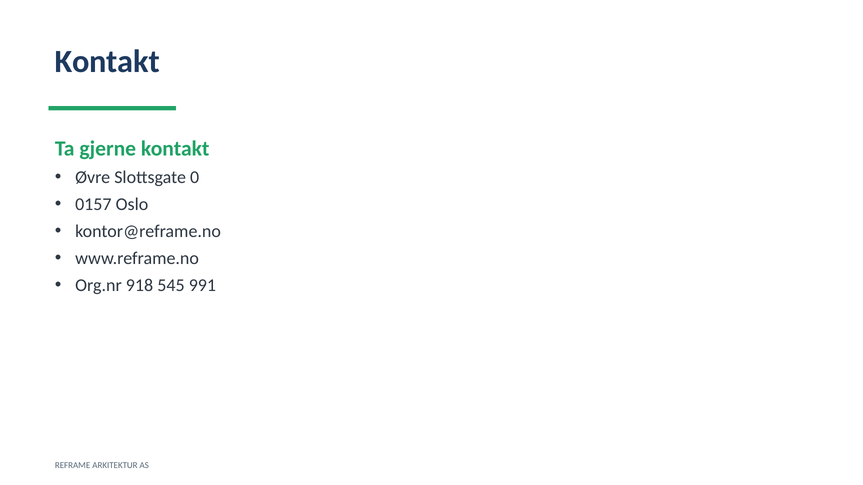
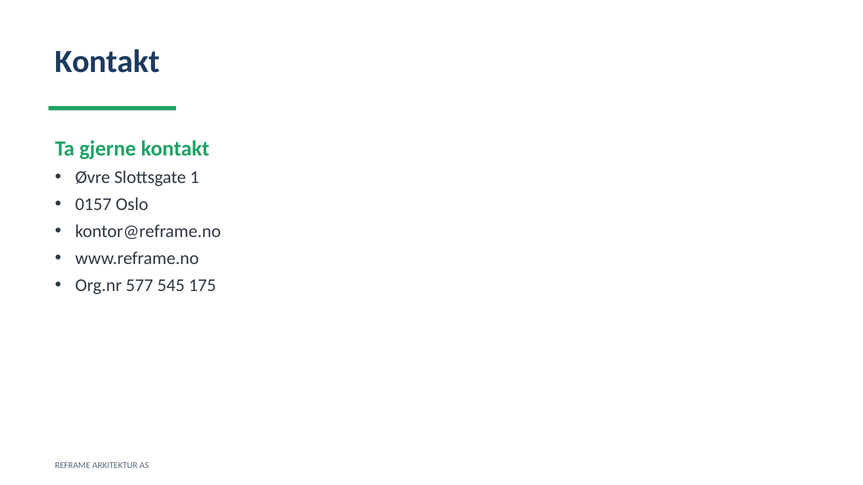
0: 0 -> 1
918: 918 -> 577
991: 991 -> 175
